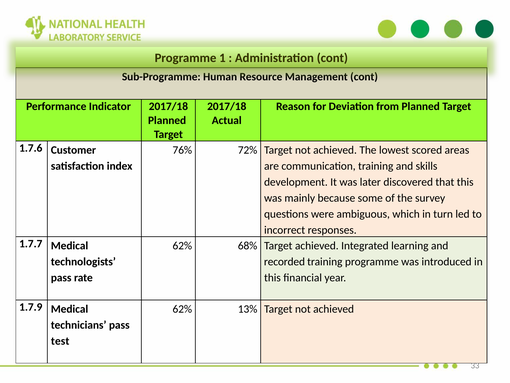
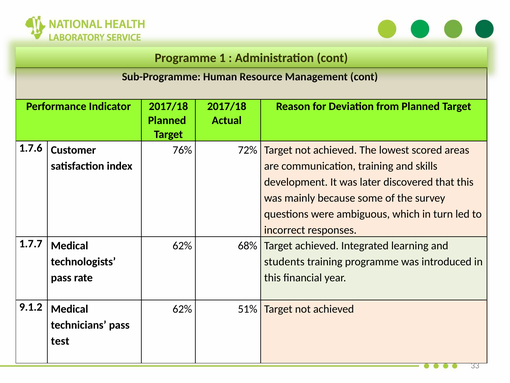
recorded: recorded -> students
1.7.9: 1.7.9 -> 9.1.2
13%: 13% -> 51%
